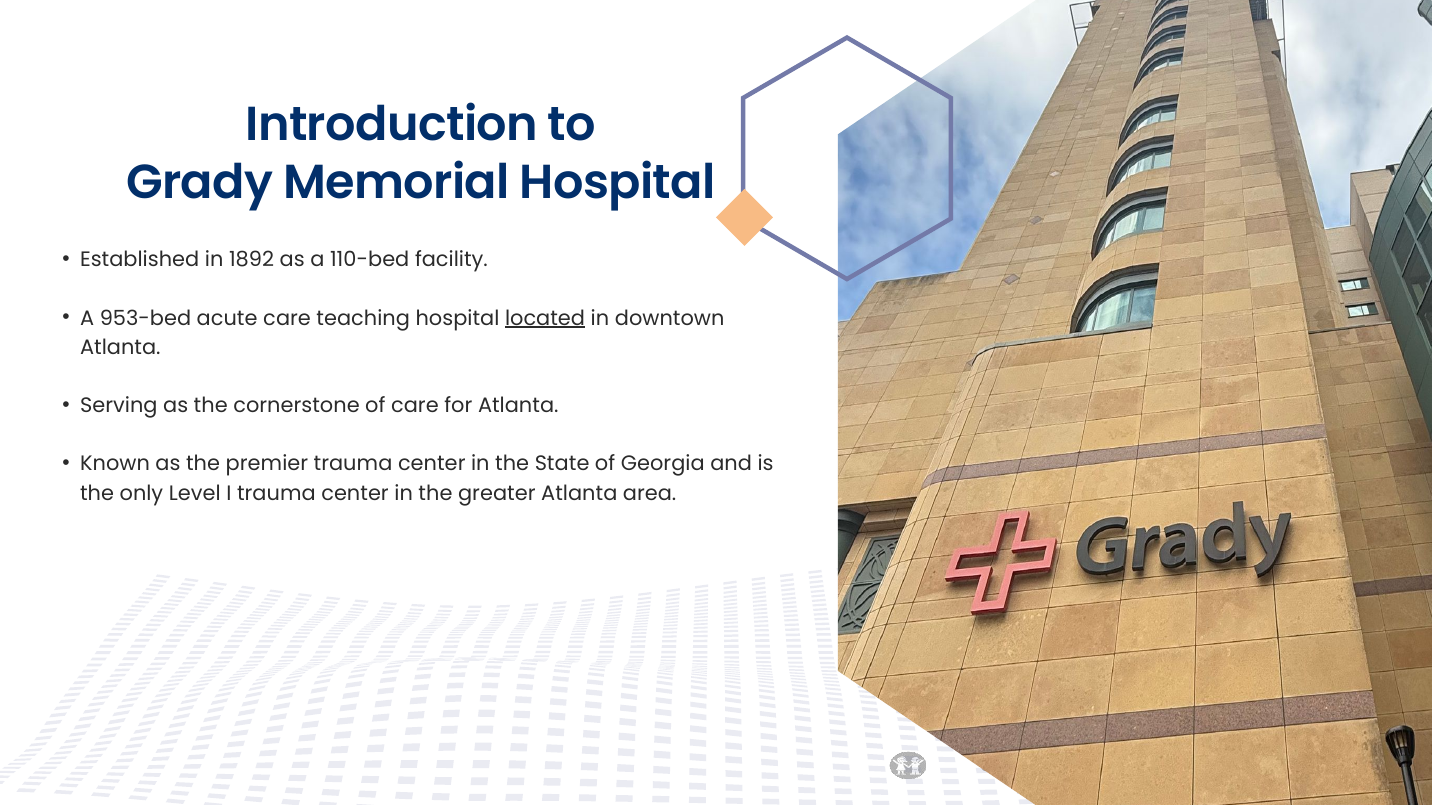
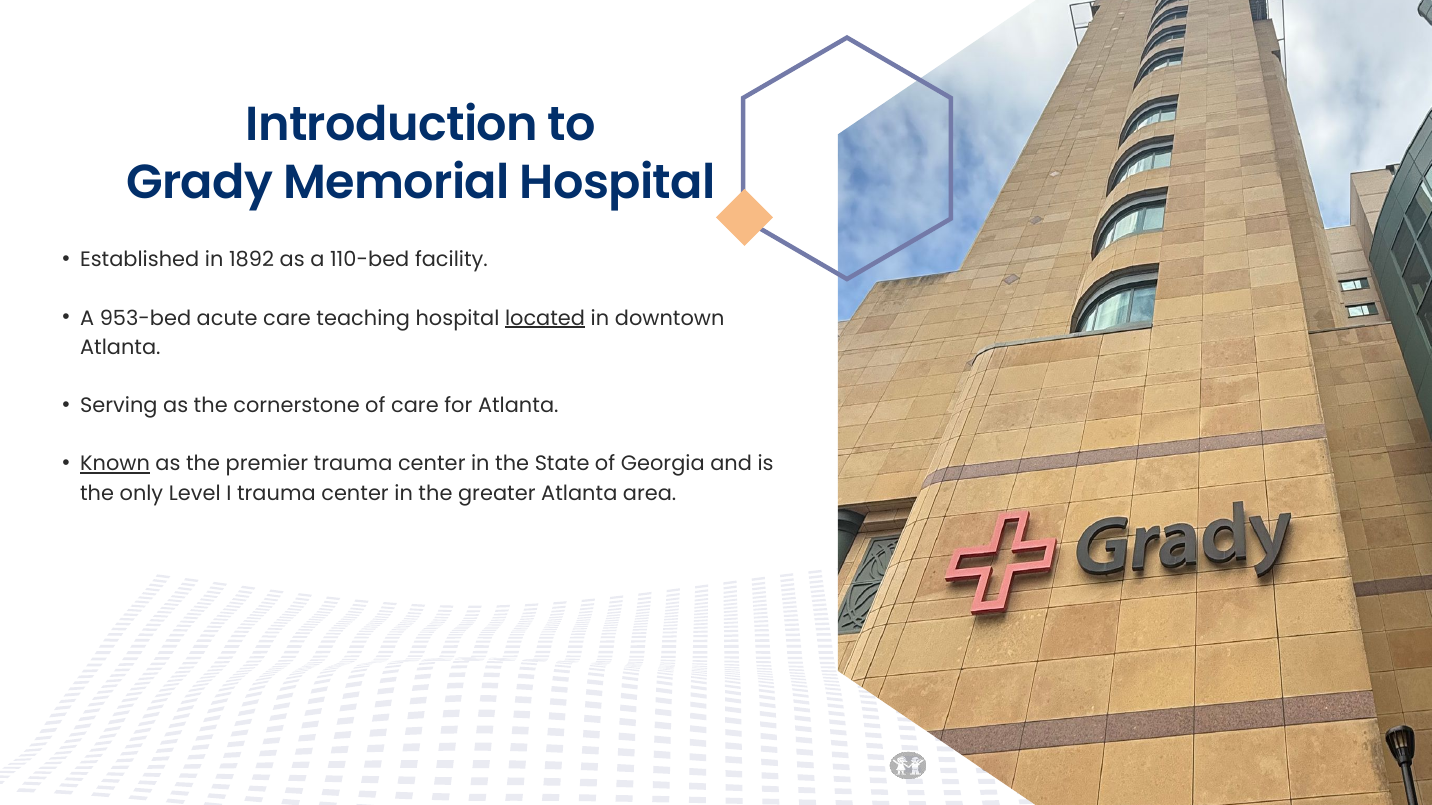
Known underline: none -> present
